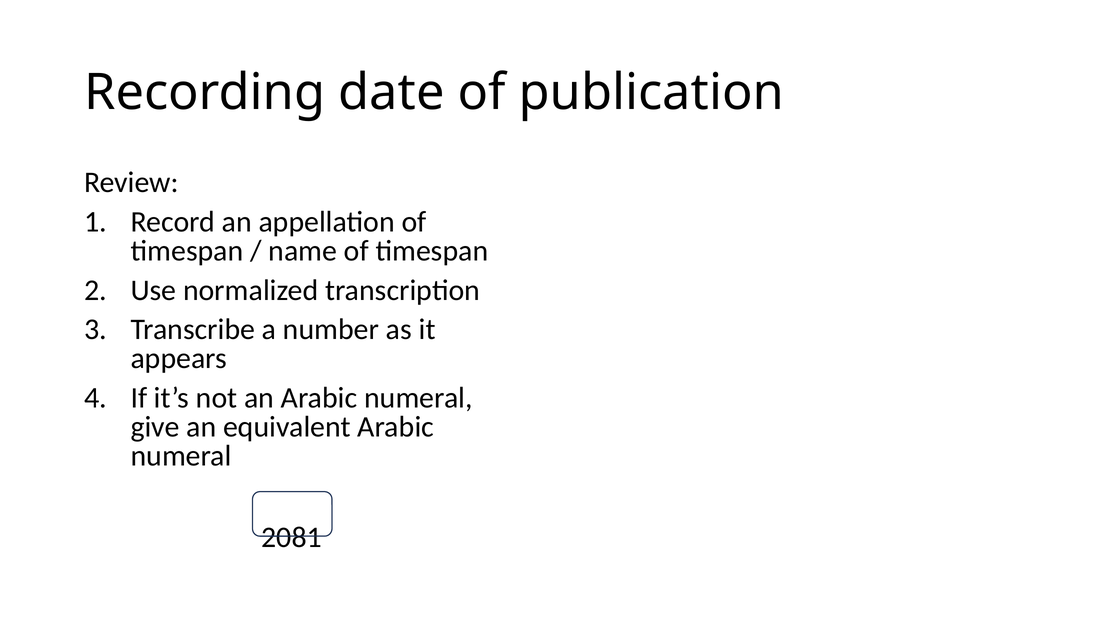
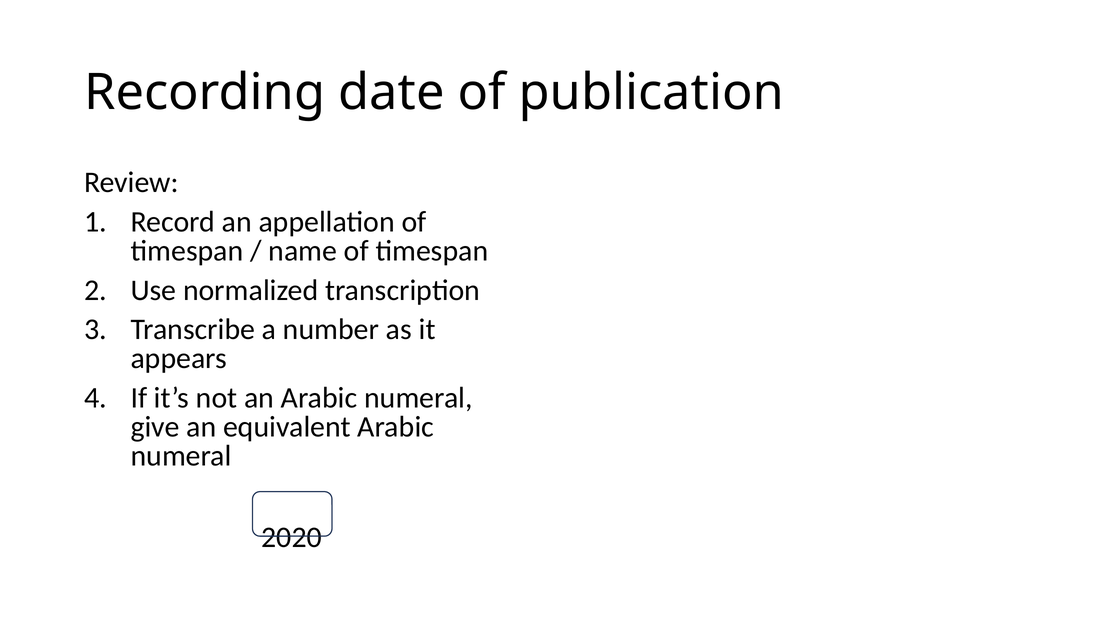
2081: 2081 -> 2020
